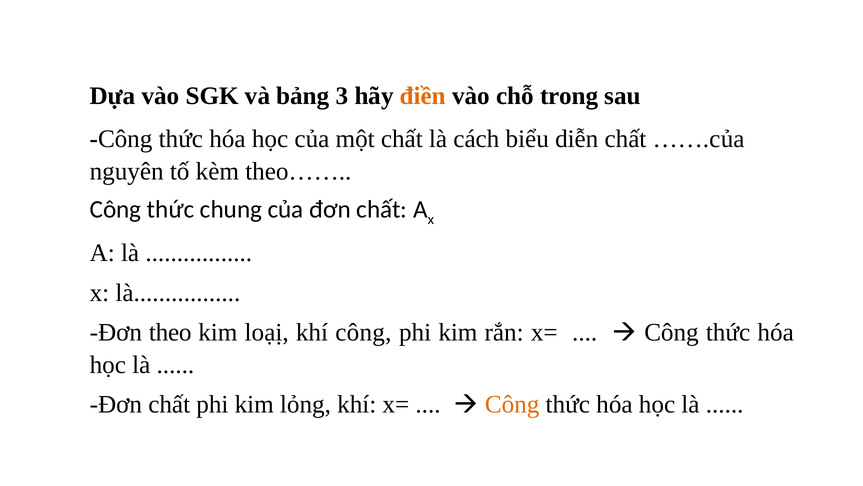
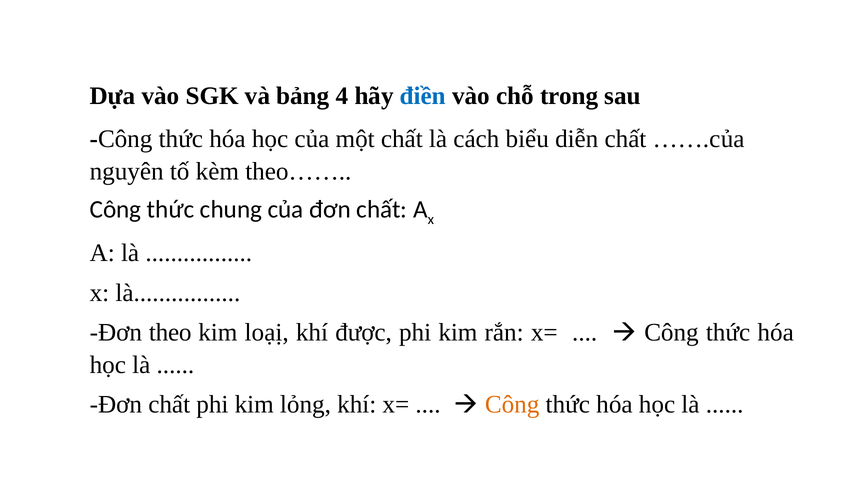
3: 3 -> 4
điền colour: orange -> blue
khí công: công -> được
